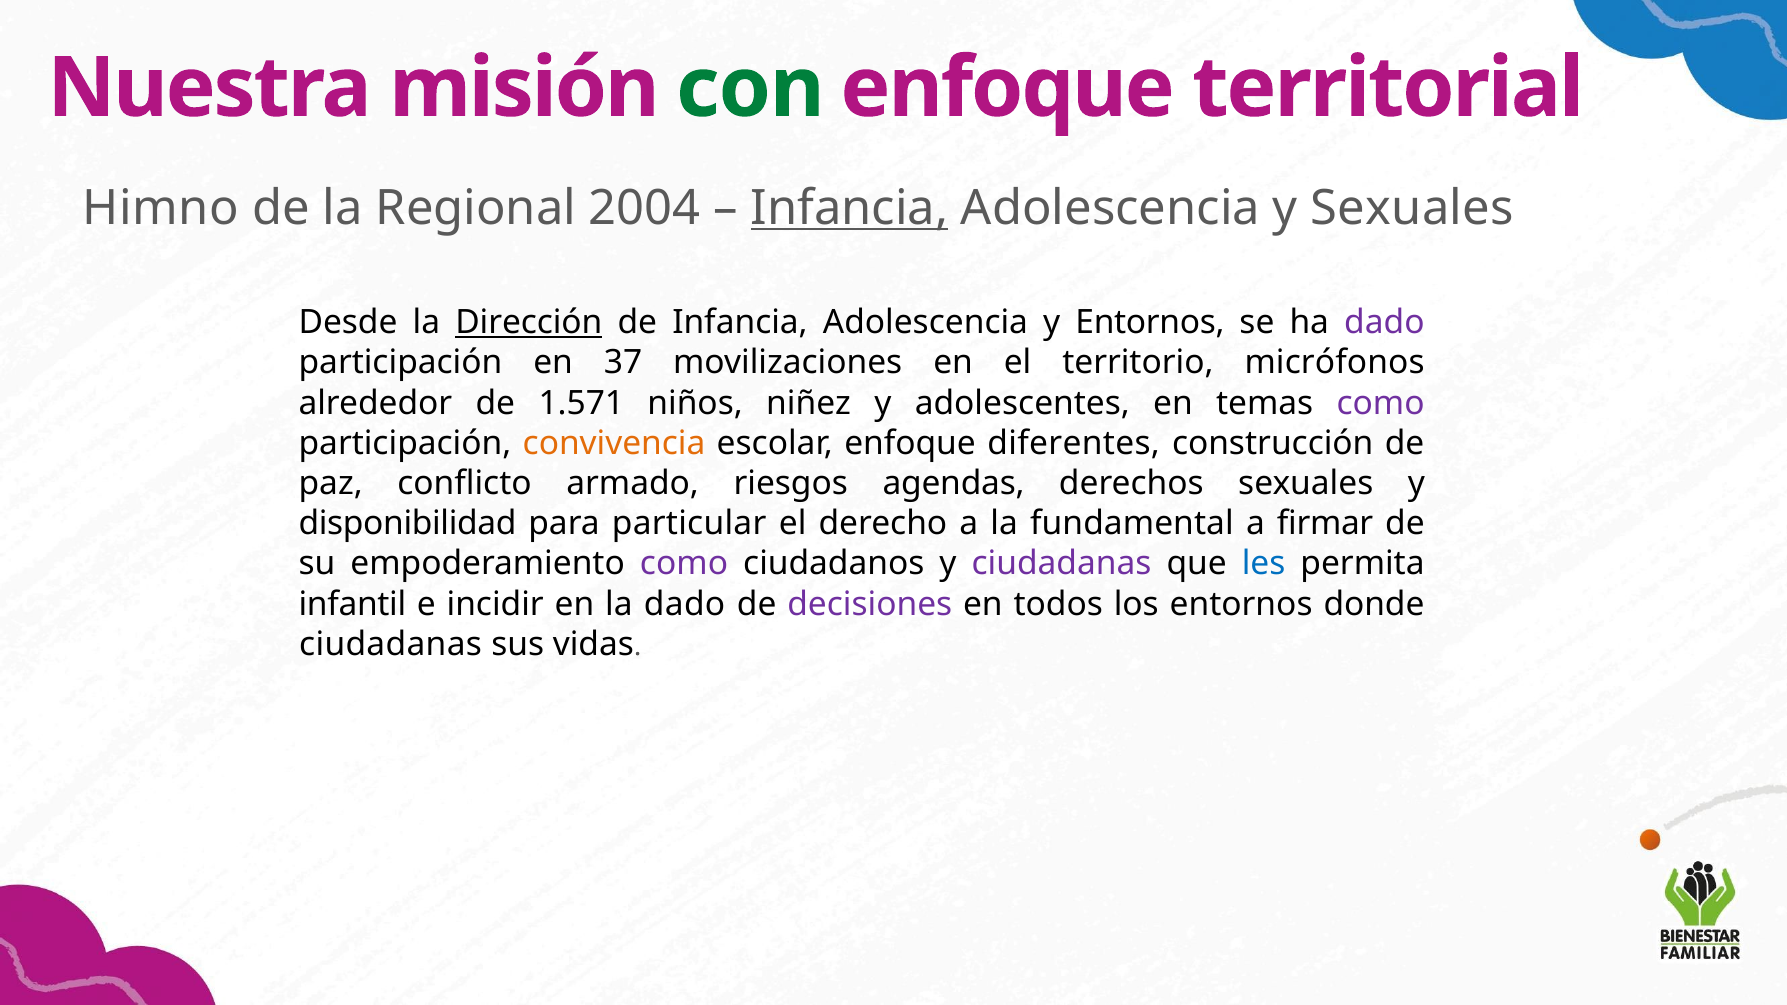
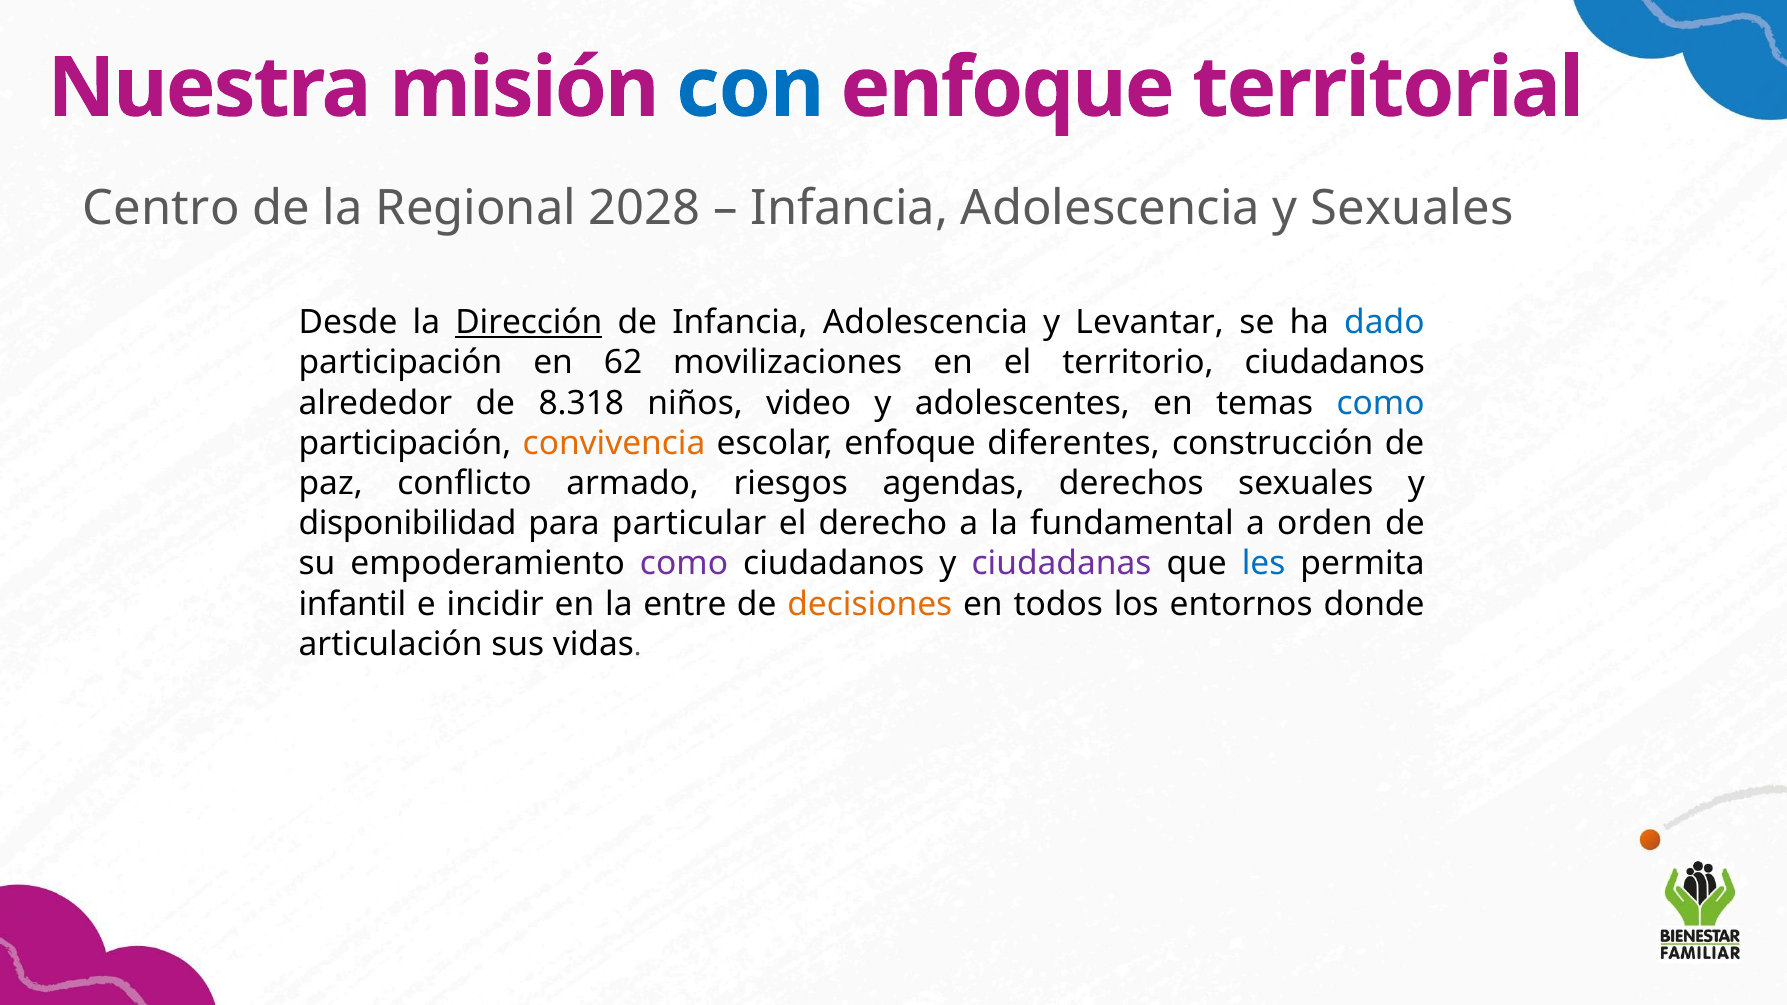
con colour: green -> blue
Himno: Himno -> Centro
2004: 2004 -> 2028
Infancia at (849, 208) underline: present -> none
y Entornos: Entornos -> Levantar
dado at (1384, 323) colour: purple -> blue
37: 37 -> 62
territorio micrófonos: micrófonos -> ciudadanos
1.571: 1.571 -> 8.318
niñez: niñez -> video
como at (1381, 403) colour: purple -> blue
firmar: firmar -> orden
la dado: dado -> entre
decisiones colour: purple -> orange
ciudadanas at (391, 644): ciudadanas -> articulación
